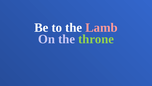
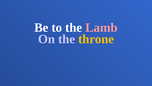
throne colour: light green -> yellow
